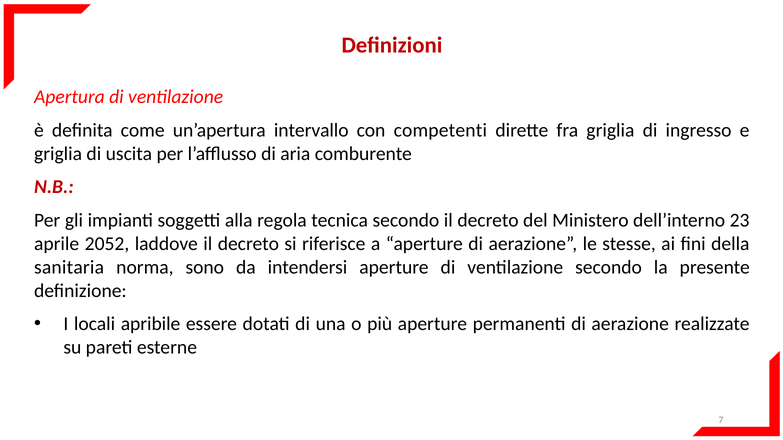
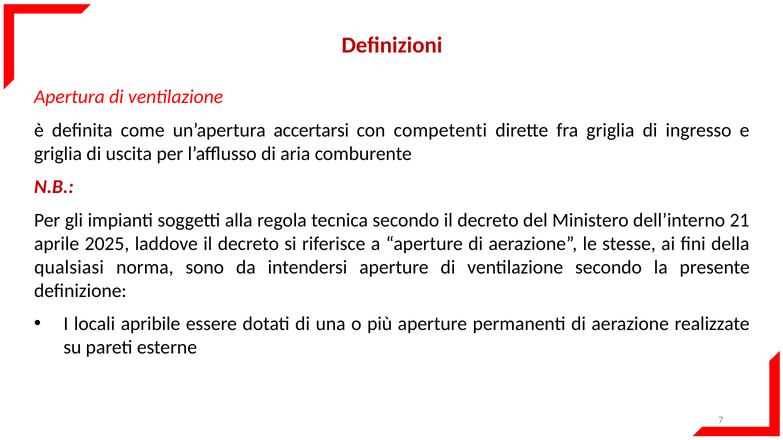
intervallo: intervallo -> accertarsi
23: 23 -> 21
2052: 2052 -> 2025
sanitaria: sanitaria -> qualsiasi
